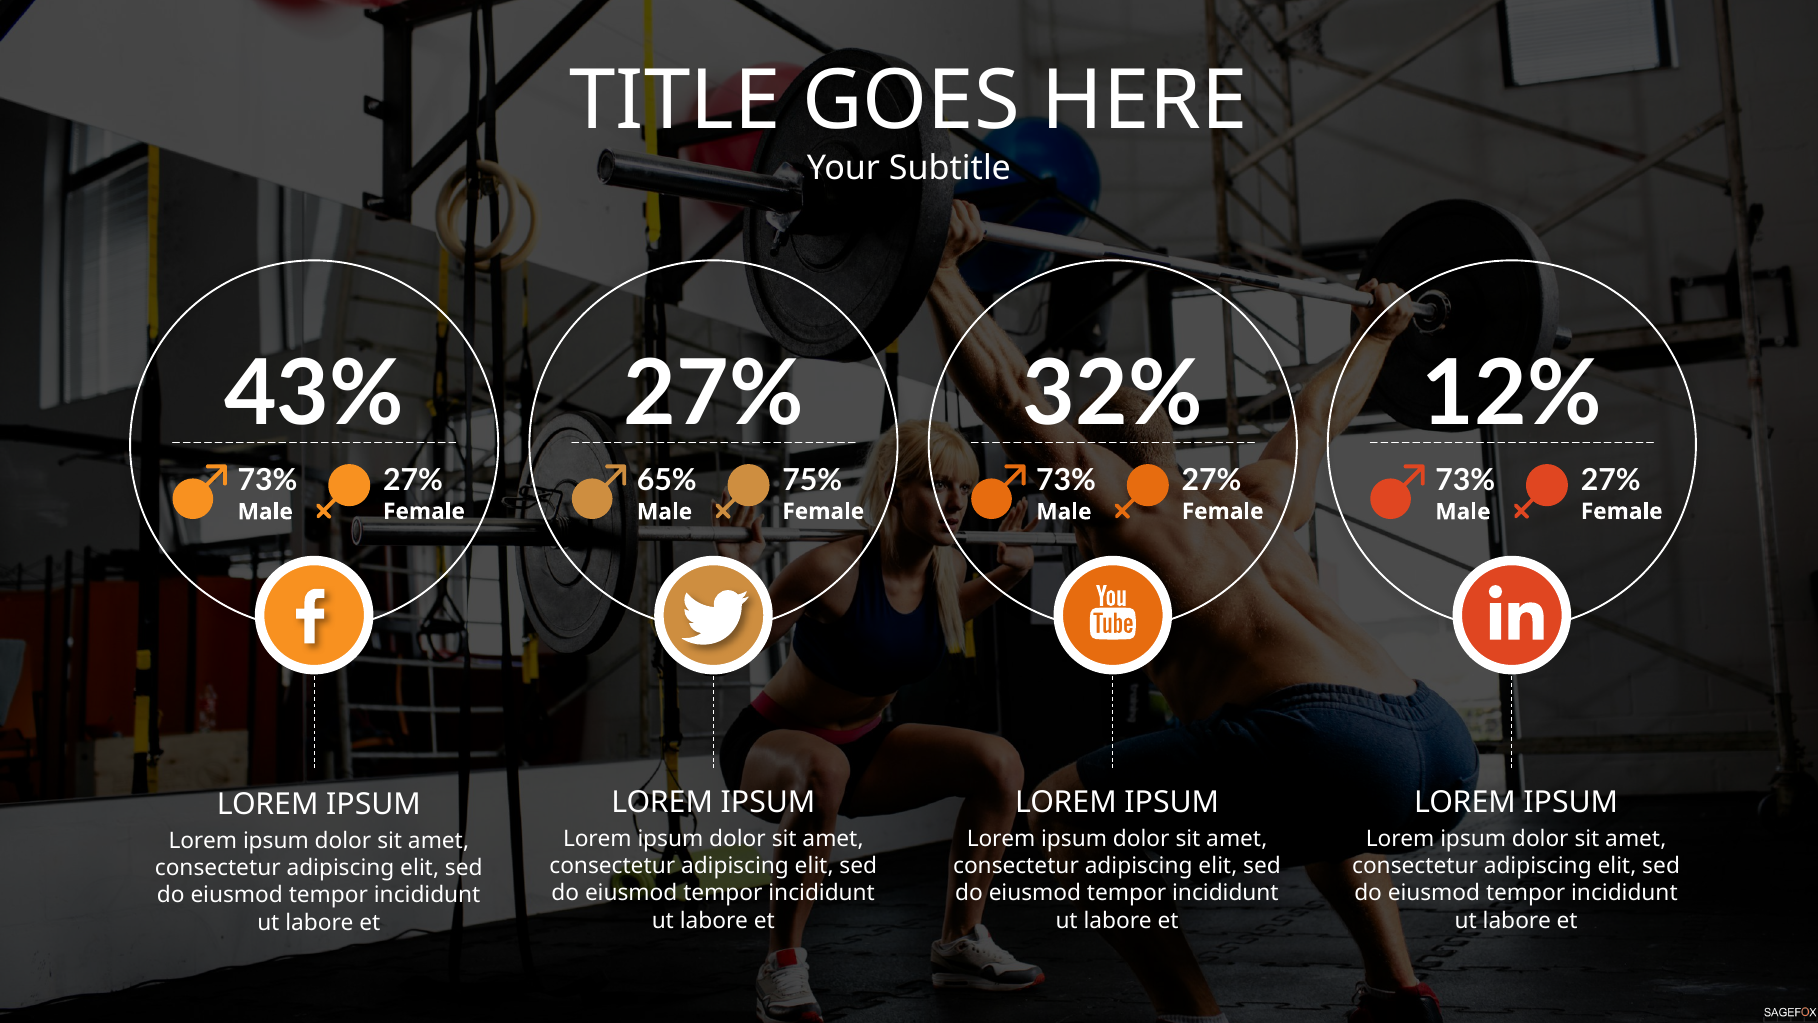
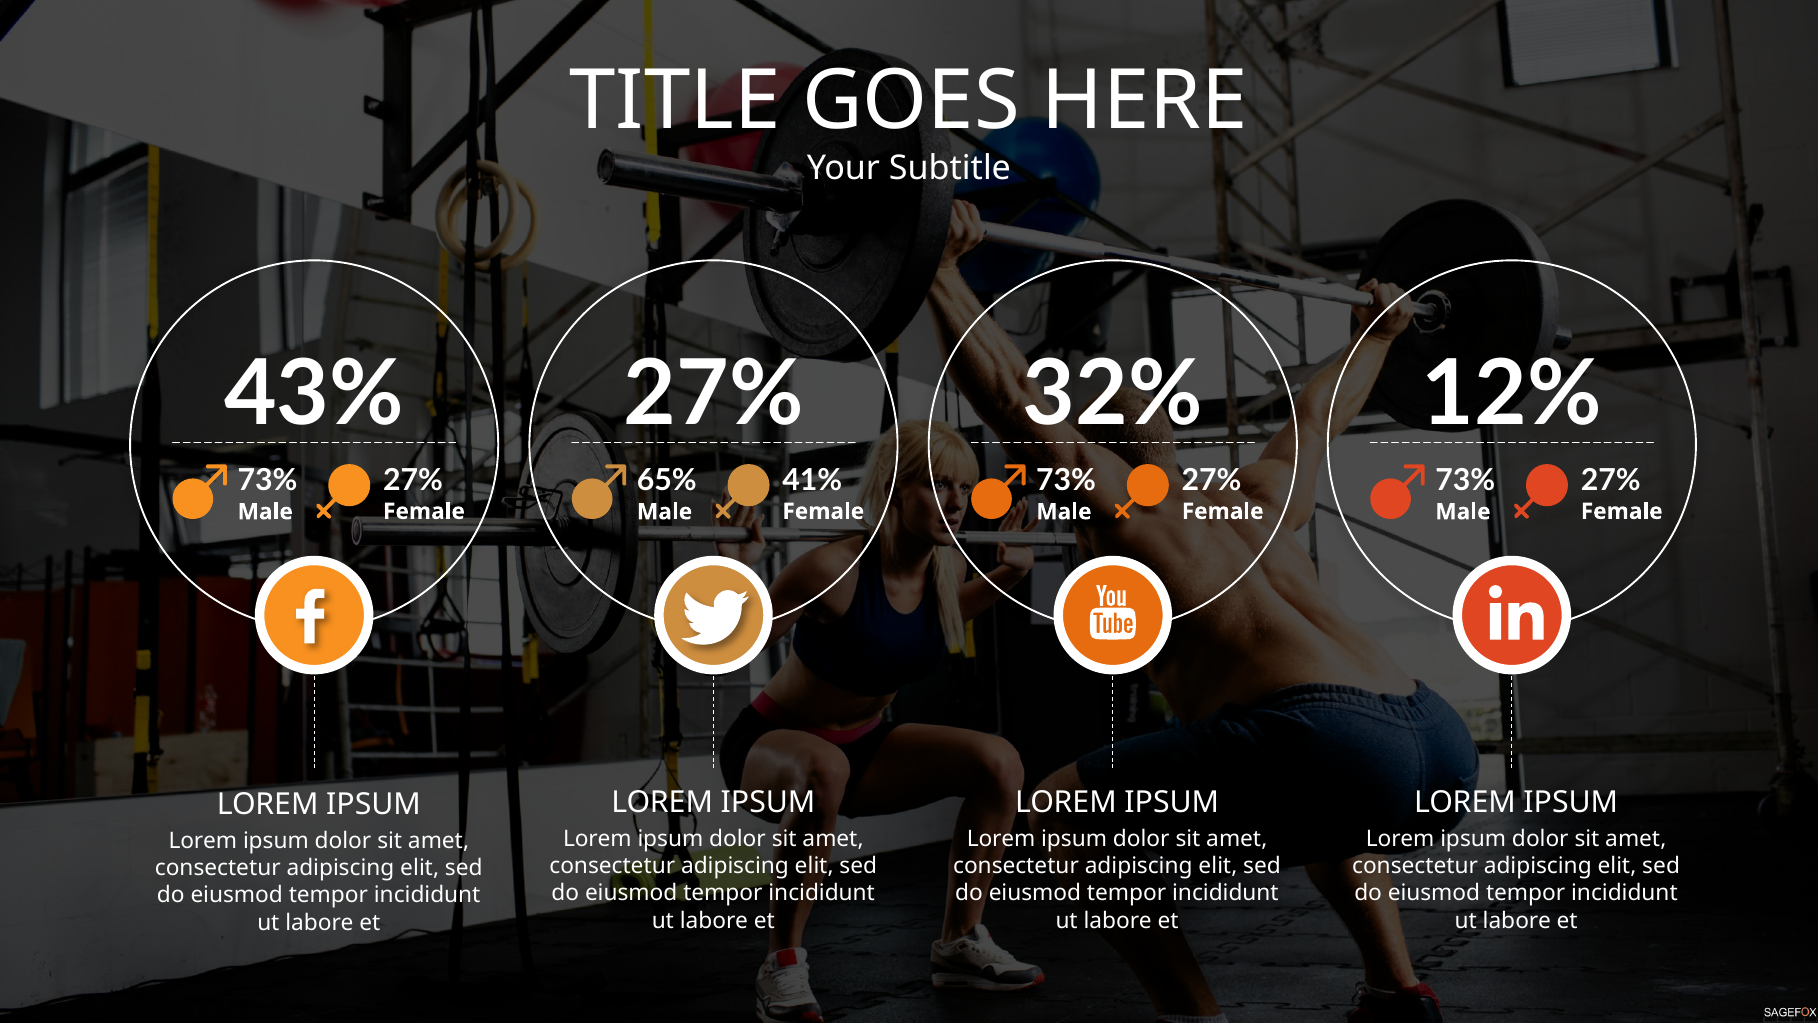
75%: 75% -> 41%
